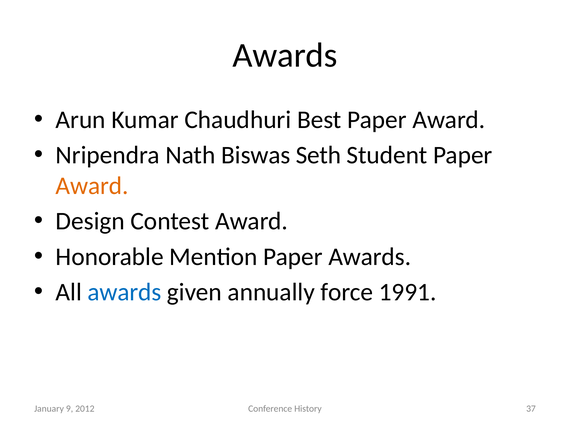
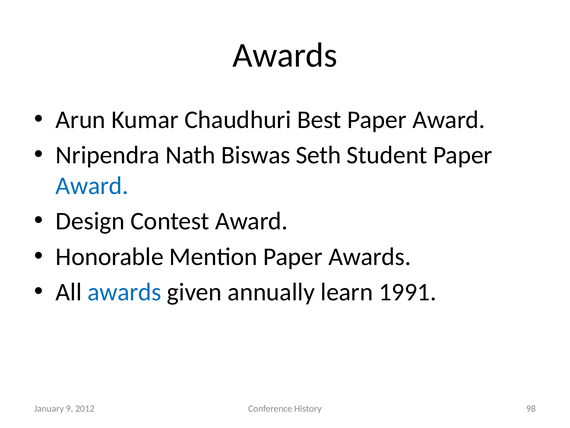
Award at (92, 185) colour: orange -> blue
force: force -> learn
37: 37 -> 98
